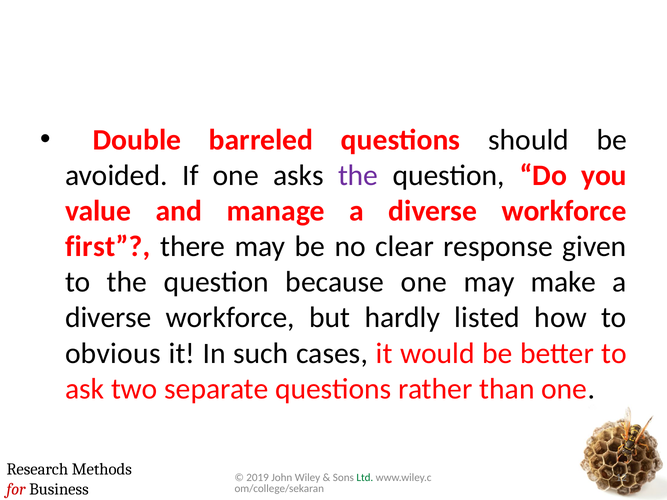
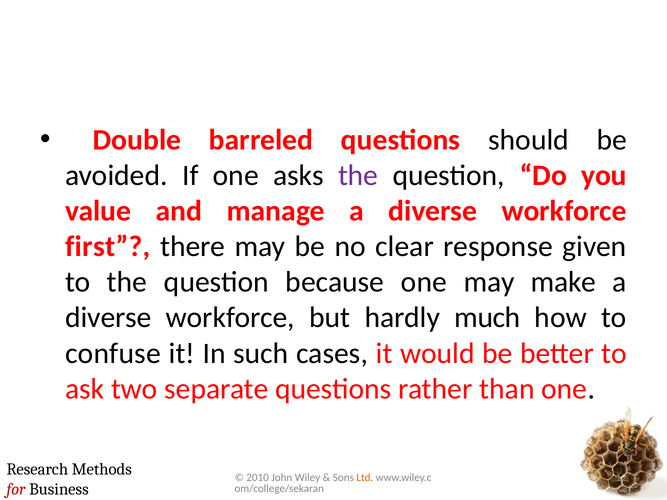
listed: listed -> much
obvious: obvious -> confuse
2019: 2019 -> 2010
Ltd colour: green -> orange
